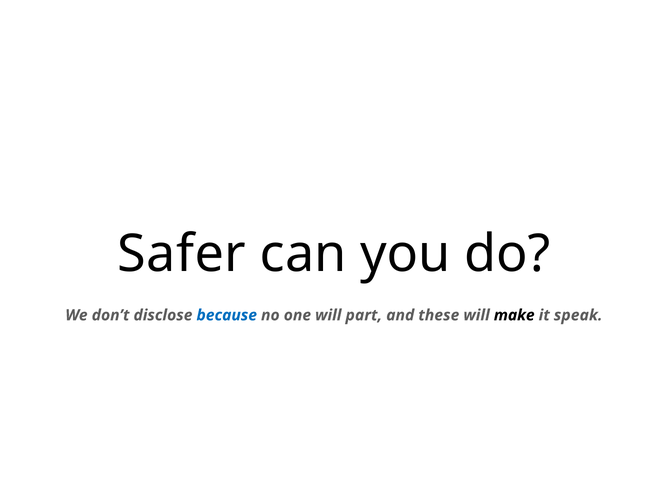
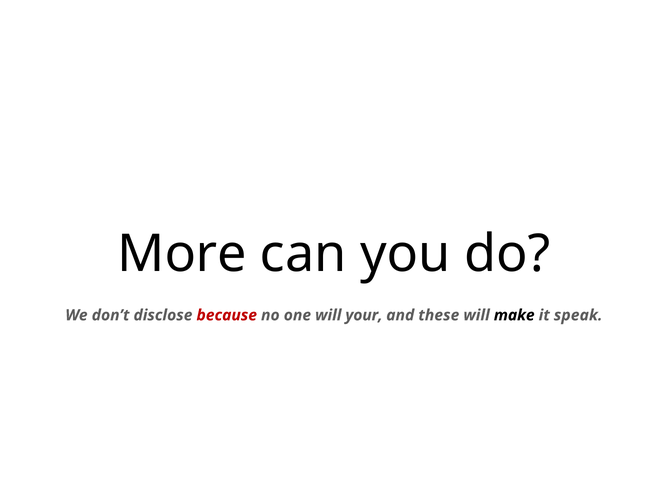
Safer: Safer -> More
because colour: blue -> red
part: part -> your
